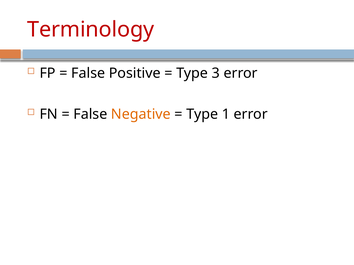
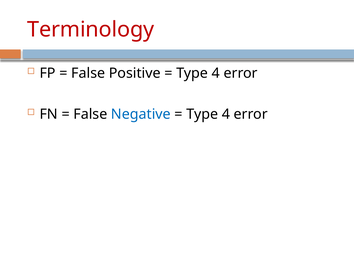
3 at (216, 73): 3 -> 4
Negative colour: orange -> blue
1 at (226, 114): 1 -> 4
